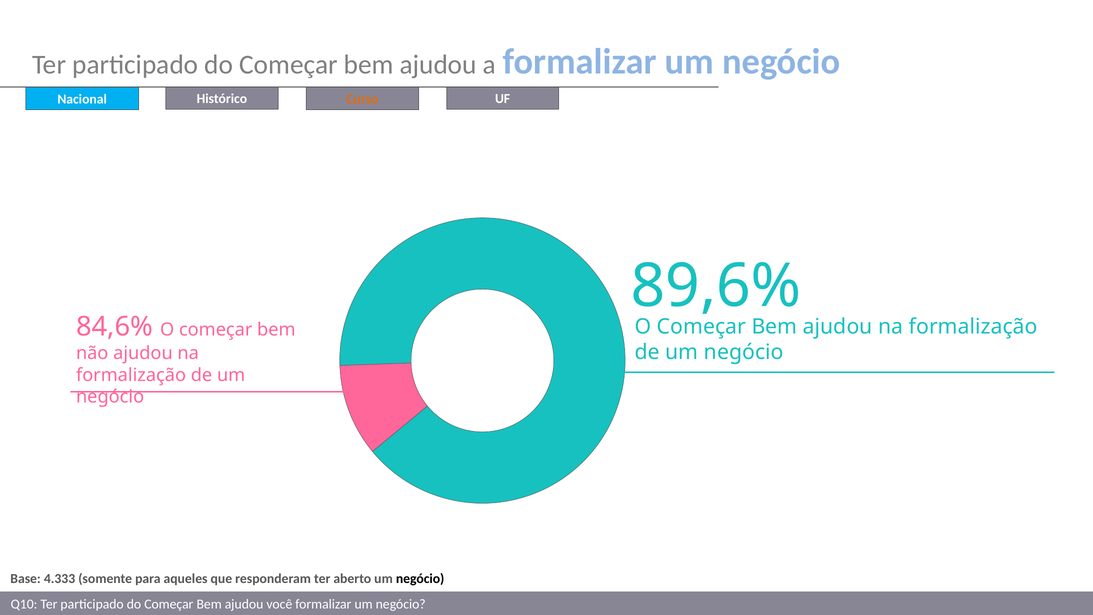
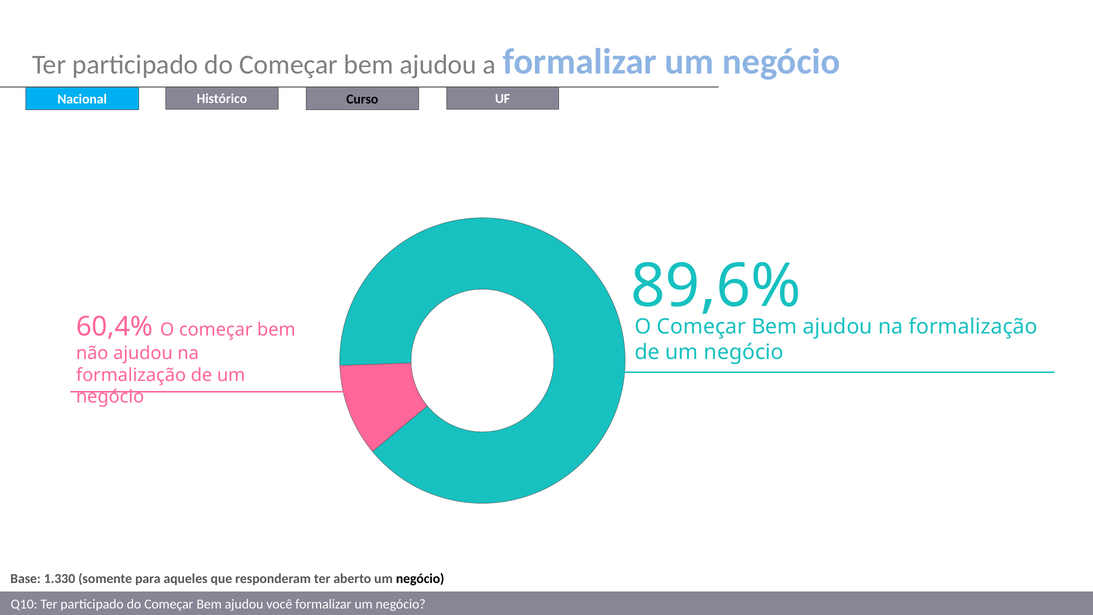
Curso colour: orange -> black
84,6%: 84,6% -> 60,4%
4.333: 4.333 -> 1.330
